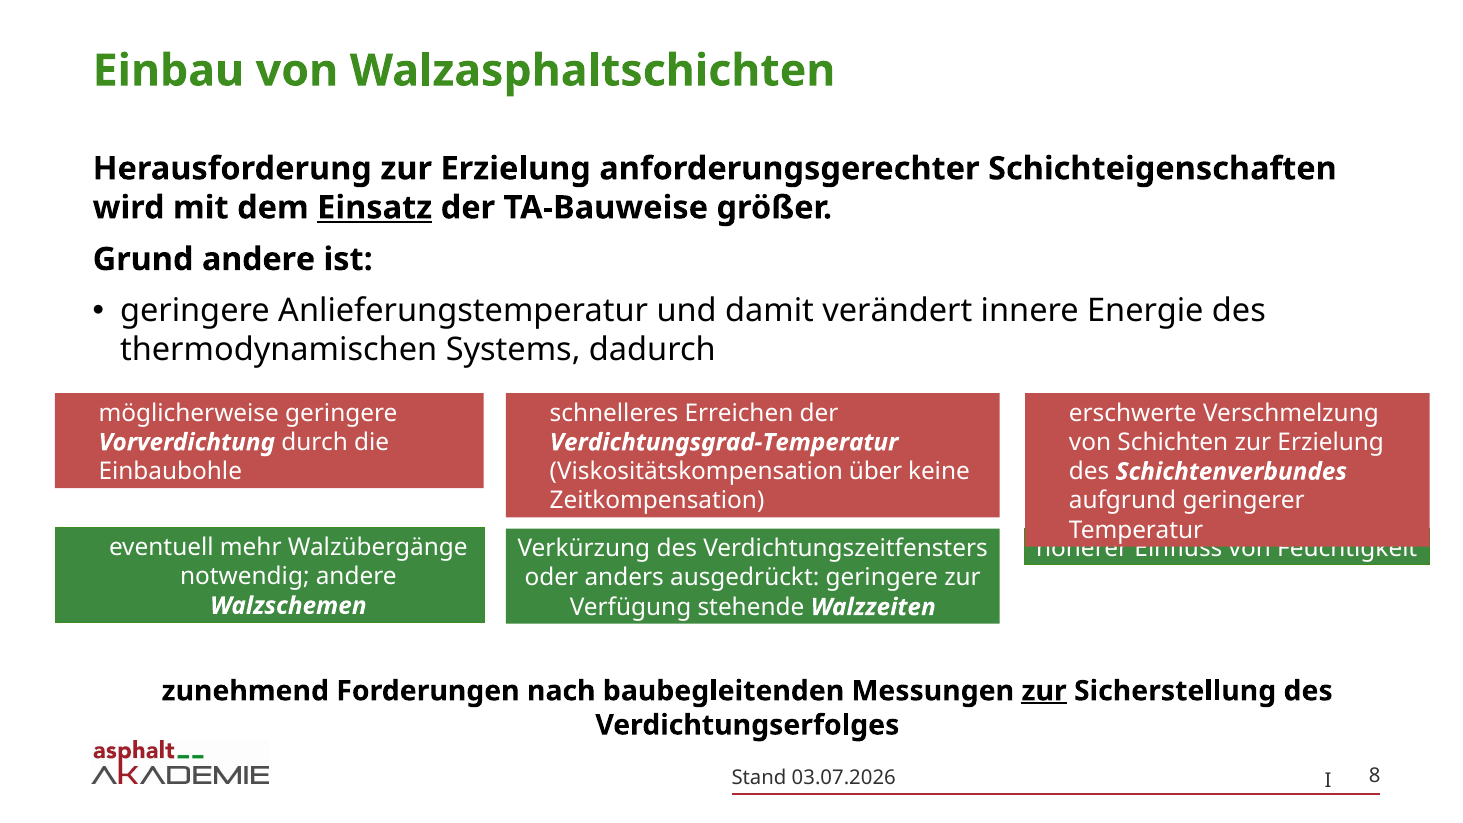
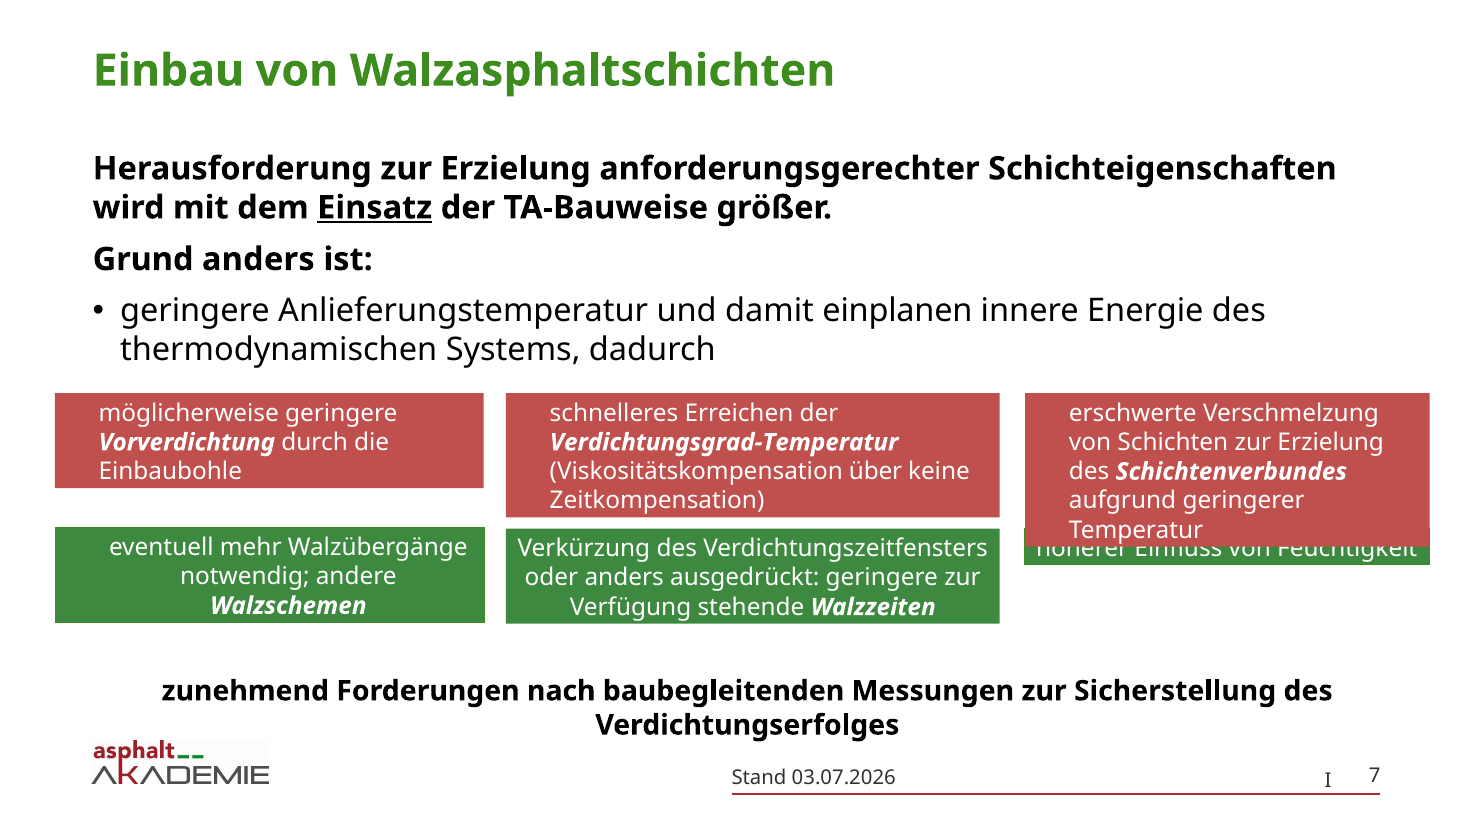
Grund andere: andere -> anders
verändert: verändert -> einplanen
zur at (1044, 691) underline: present -> none
8: 8 -> 7
